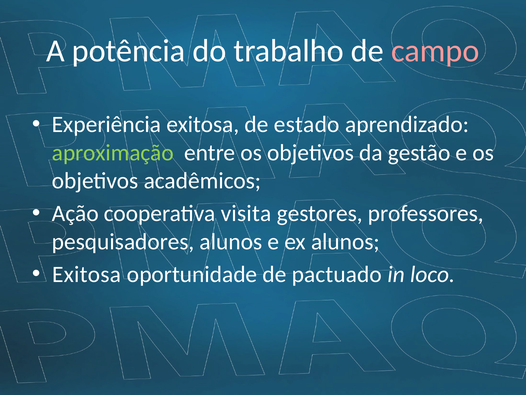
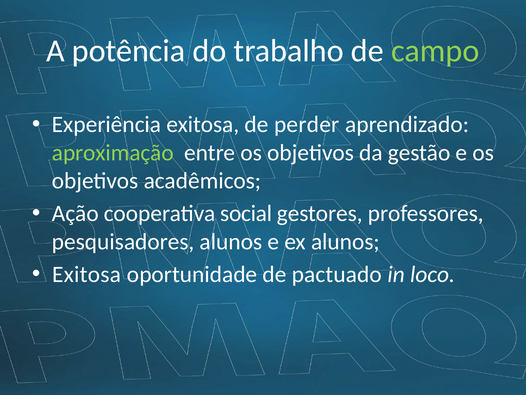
campo colour: pink -> light green
estado: estado -> perder
visita: visita -> social
